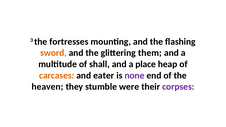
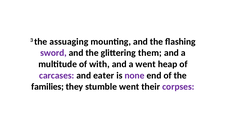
fortresses: fortresses -> assuaging
sword colour: orange -> purple
shall: shall -> with
a place: place -> went
carcases colour: orange -> purple
heaven: heaven -> families
stumble were: were -> went
